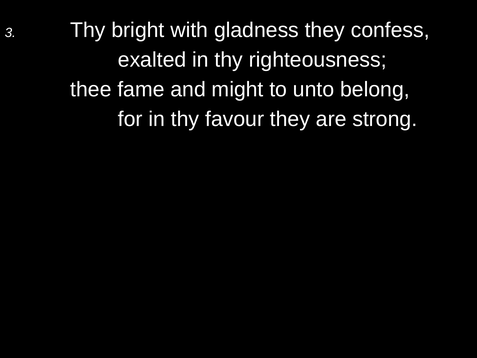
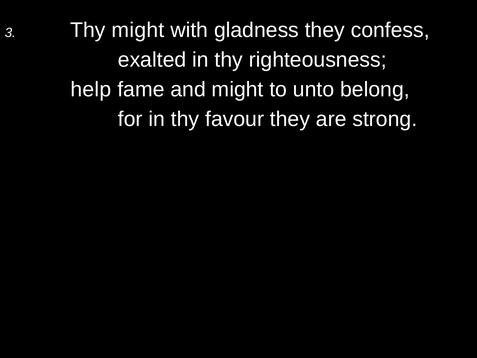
Thy bright: bright -> might
thee: thee -> help
